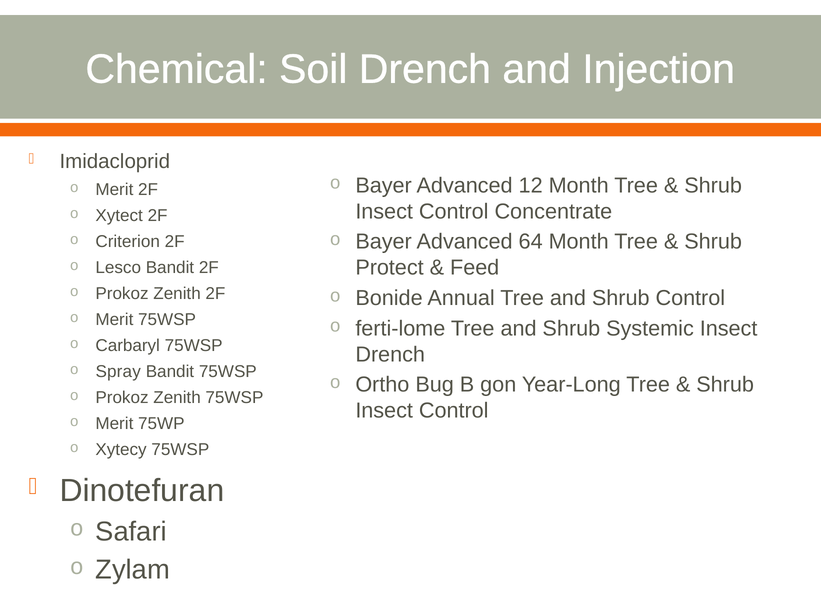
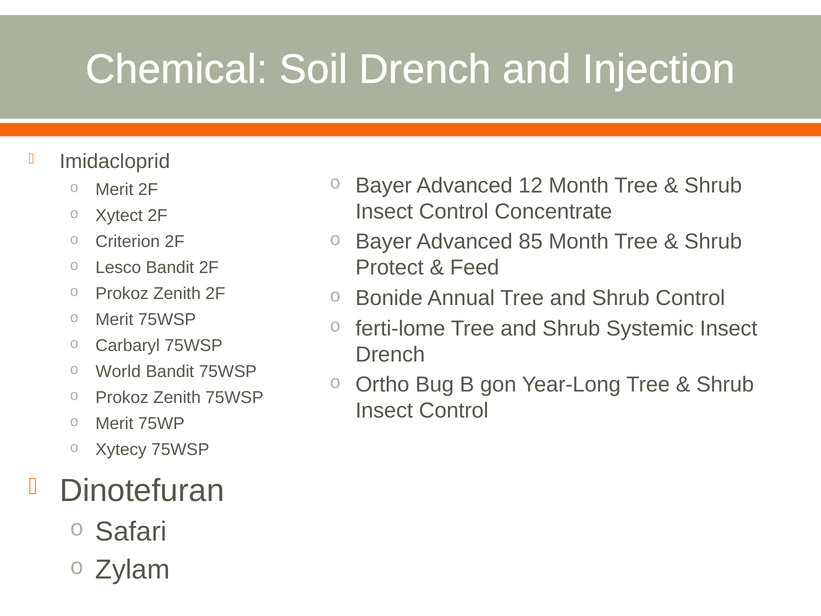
64: 64 -> 85
Spray: Spray -> World
